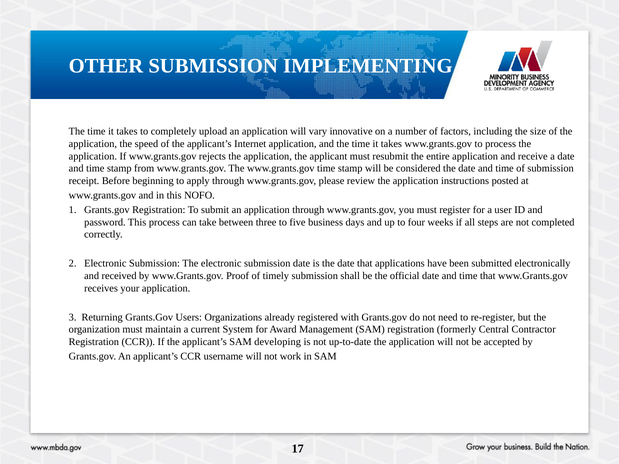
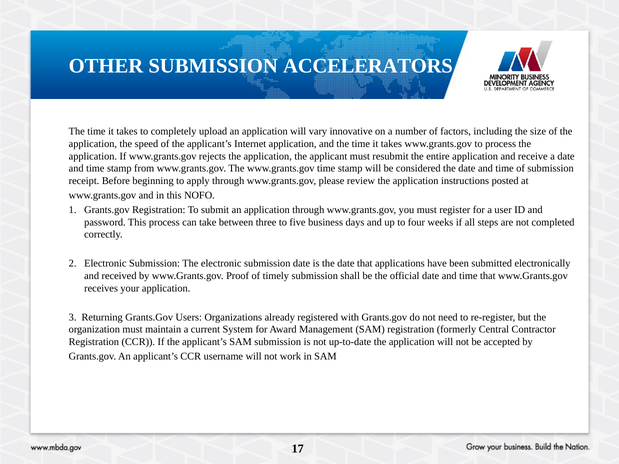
IMPLEMENTING: IMPLEMENTING -> ACCELERATORS
SAM developing: developing -> submission
